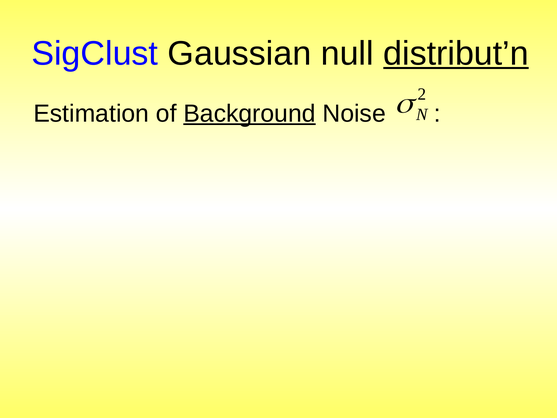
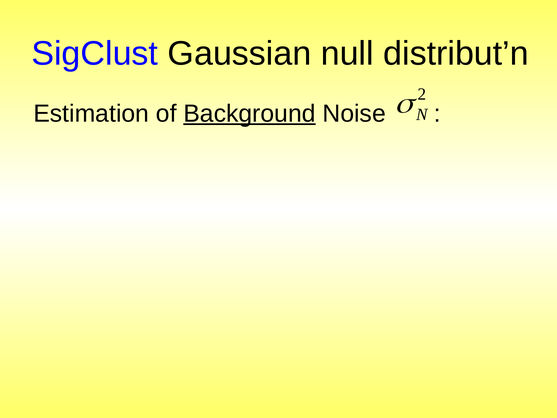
distribut’n underline: present -> none
